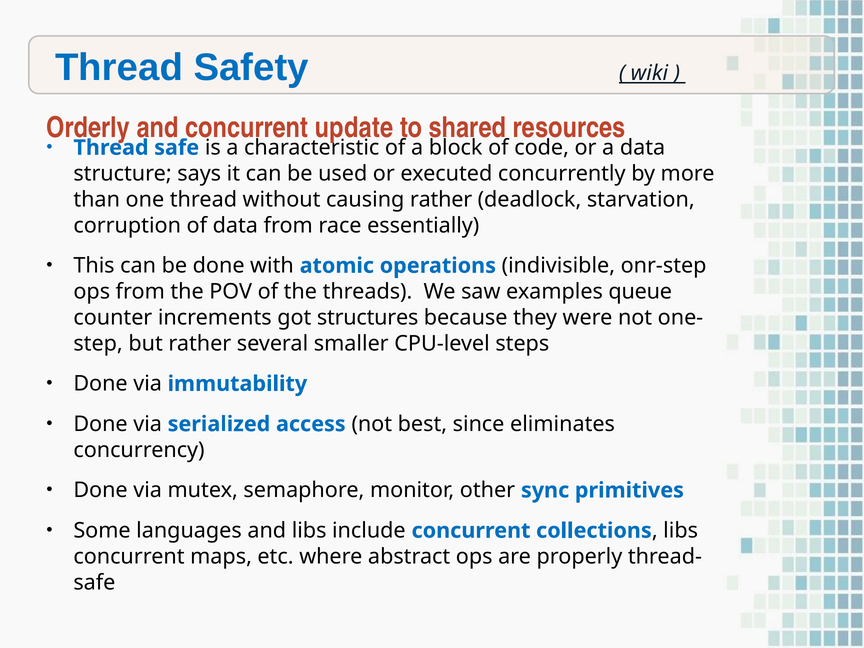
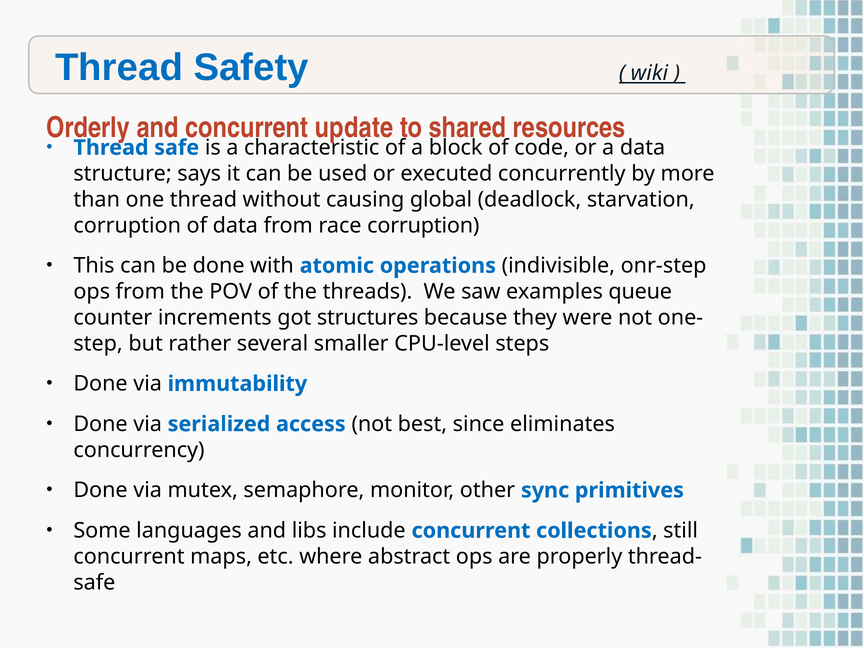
causing rather: rather -> global
race essentially: essentially -> corruption
libs at (681, 531): libs -> still
